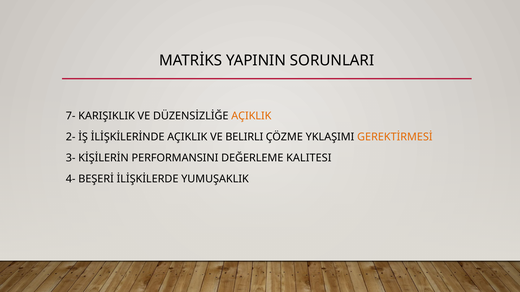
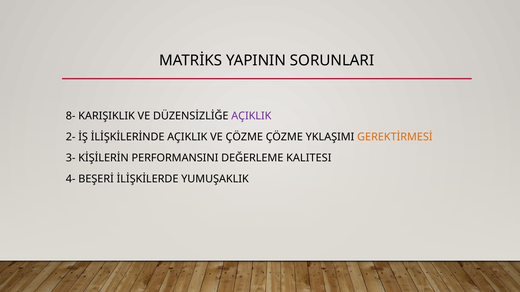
7-: 7- -> 8-
AÇIKLIK at (251, 116) colour: orange -> purple
VE BELIRLI: BELIRLI -> ÇÖZME
